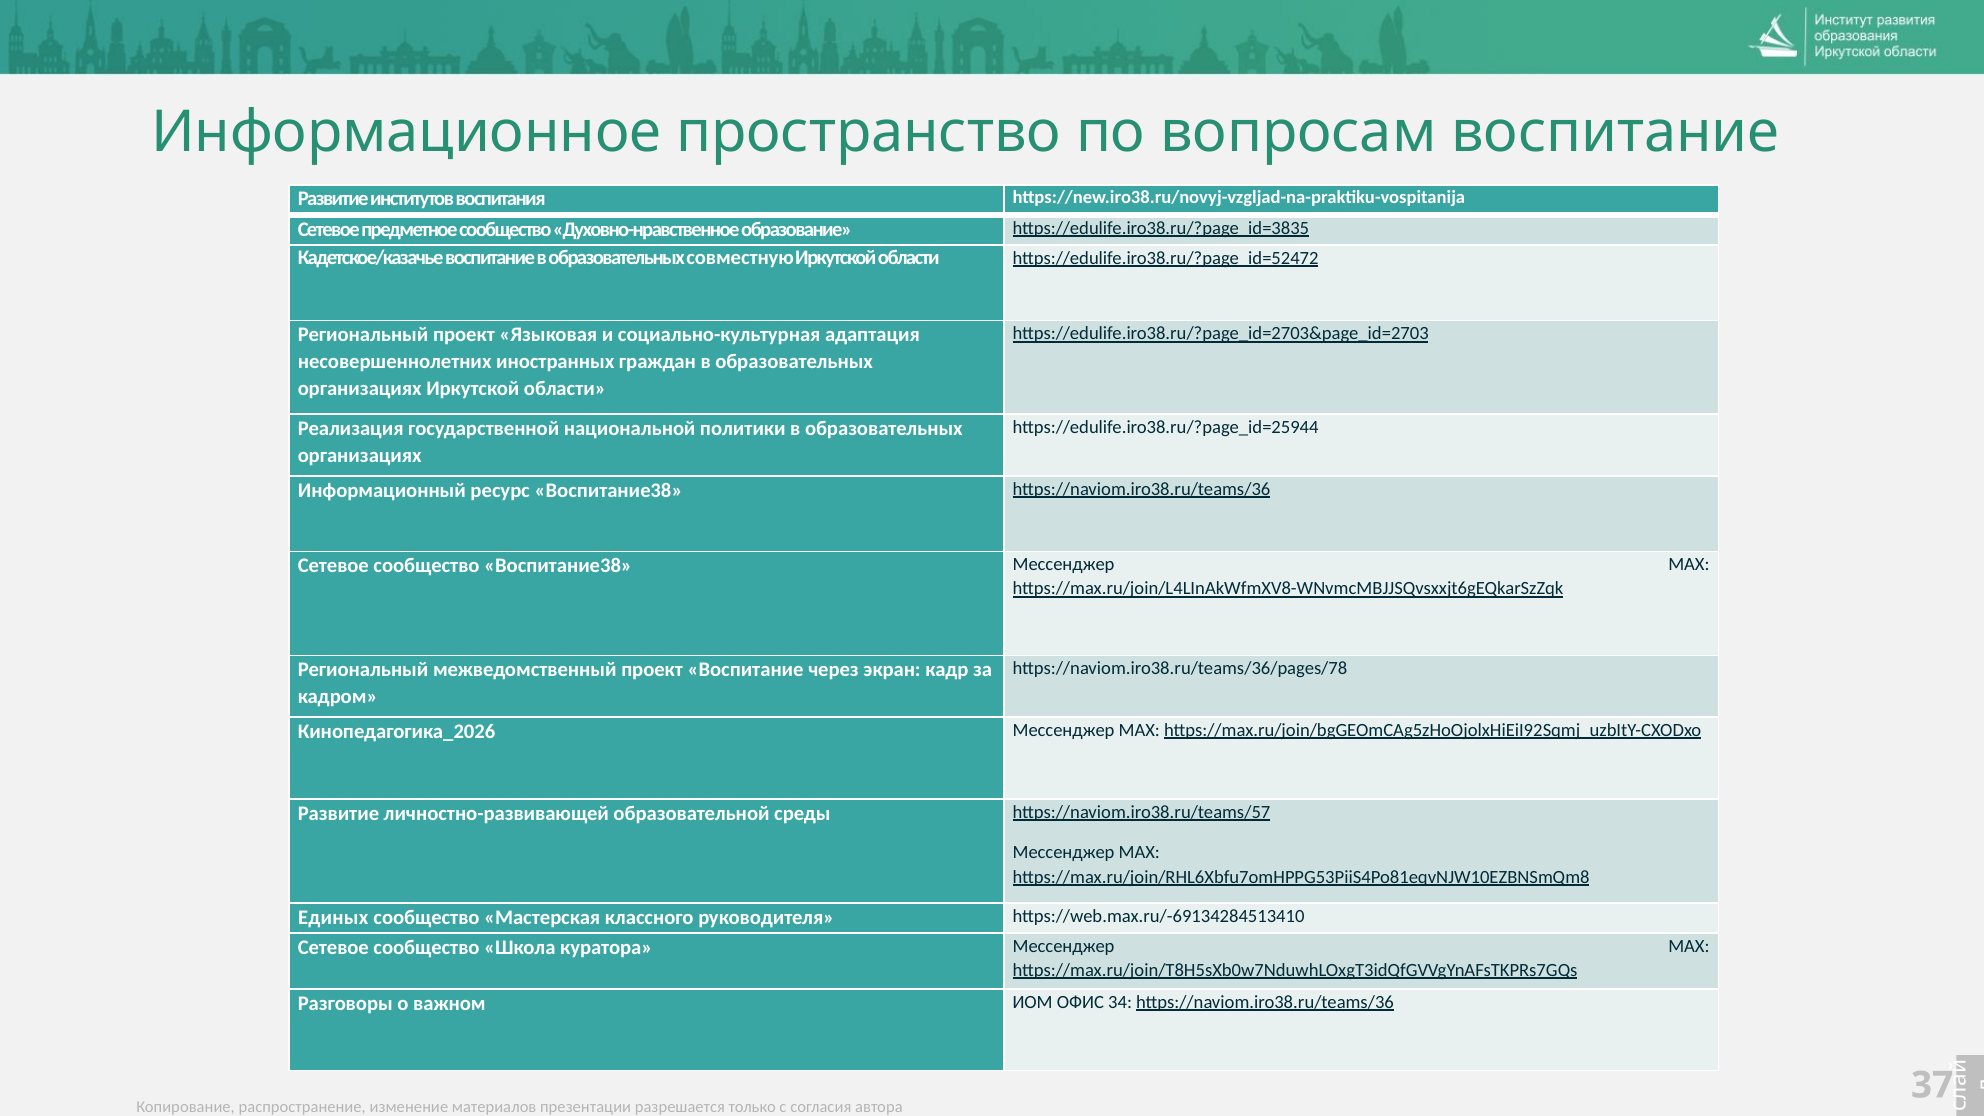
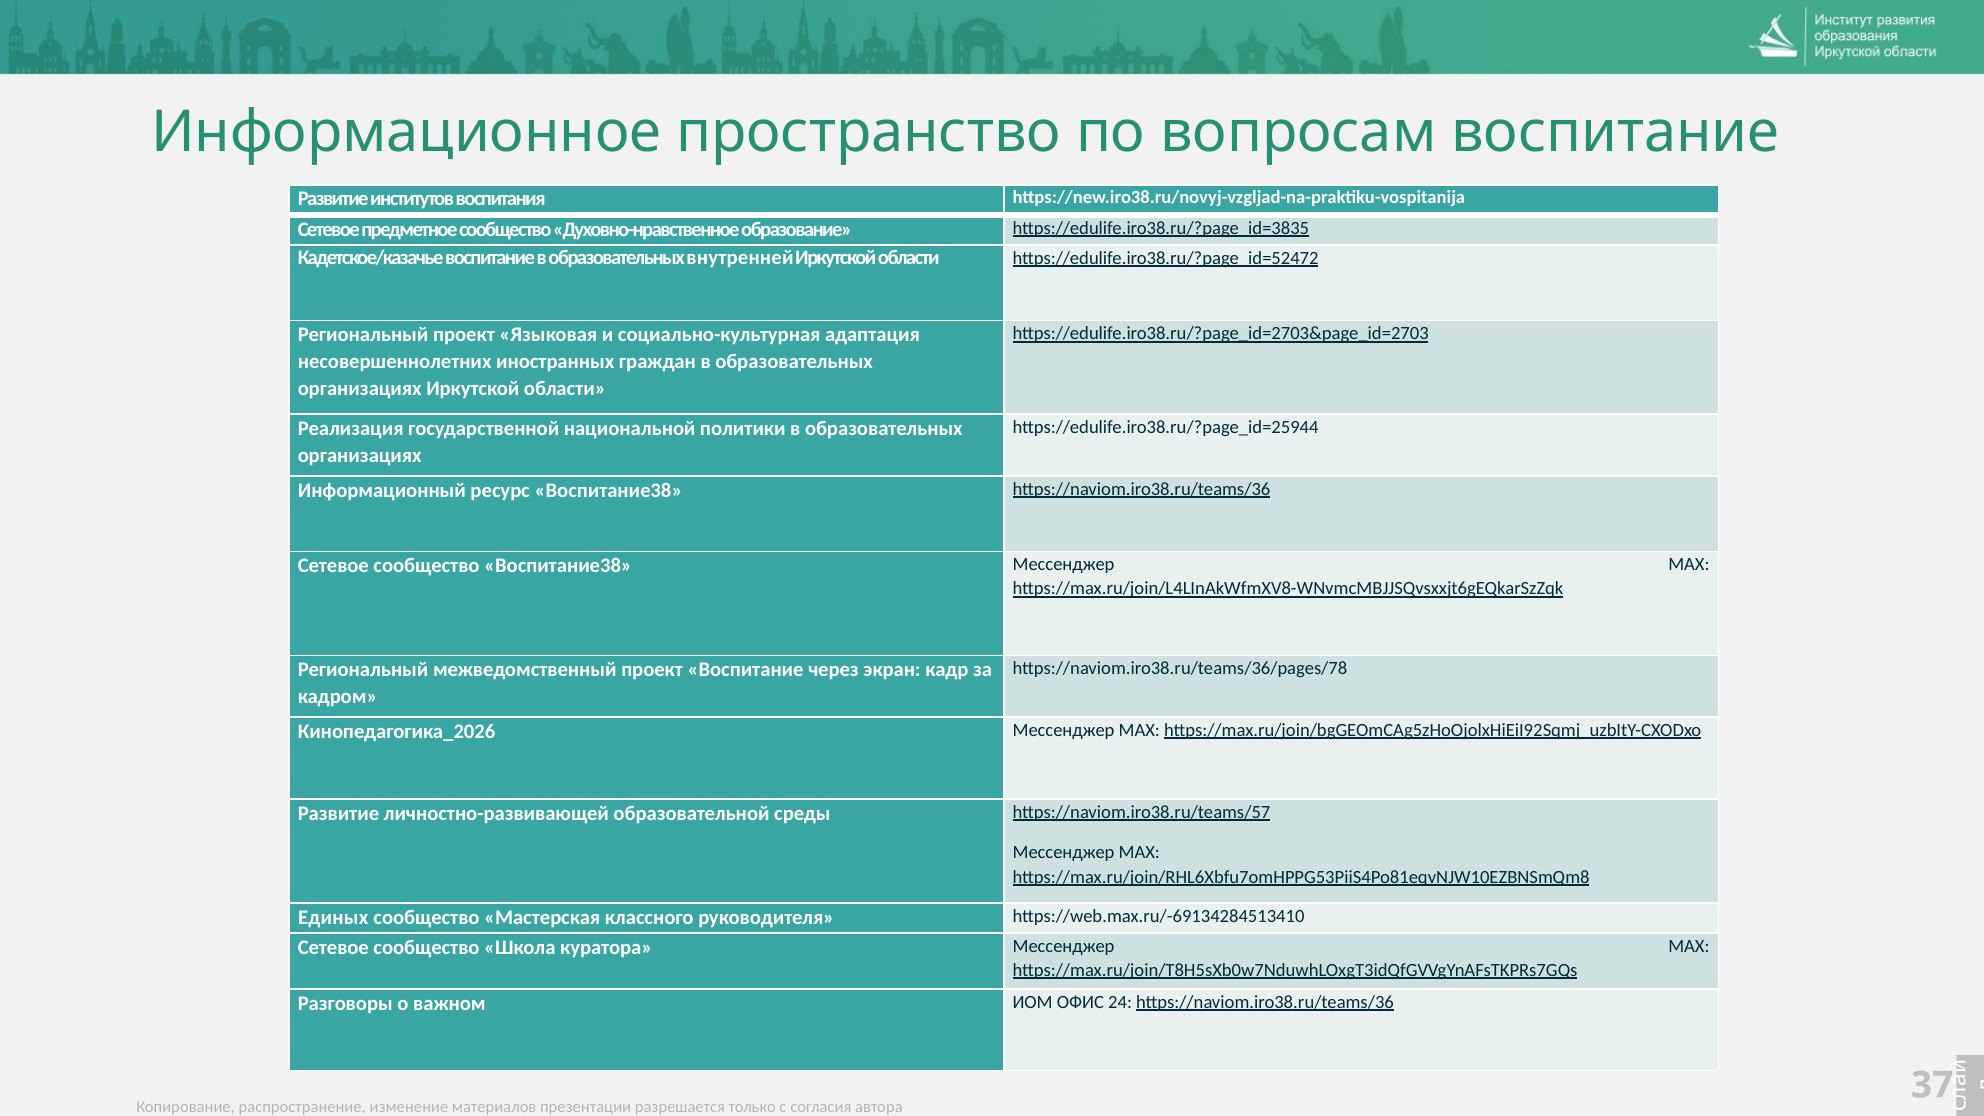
совместную: совместную -> внутренней
34: 34 -> 24
